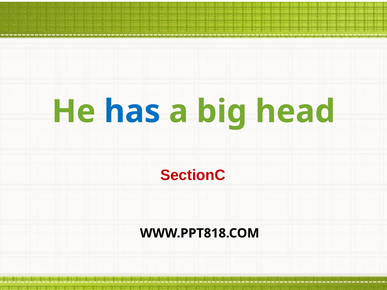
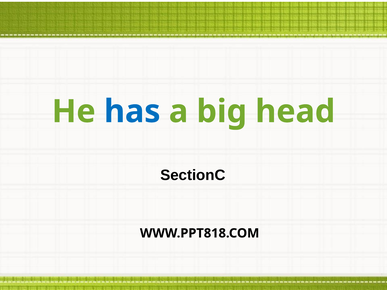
SectionC colour: red -> black
